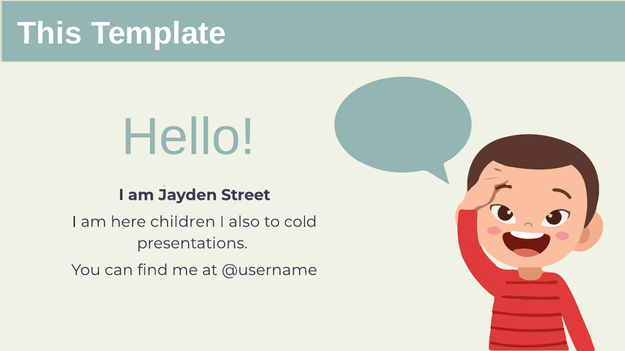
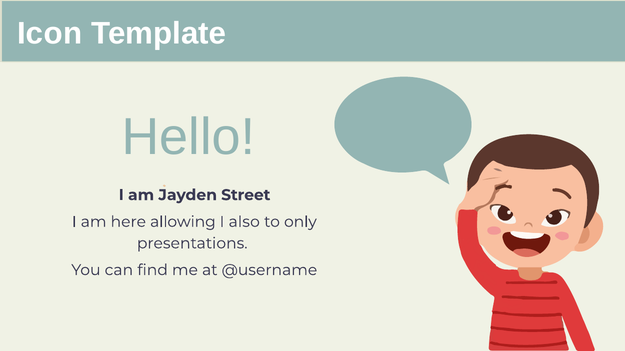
This: This -> Icon
children: children -> allowing
cold: cold -> only
